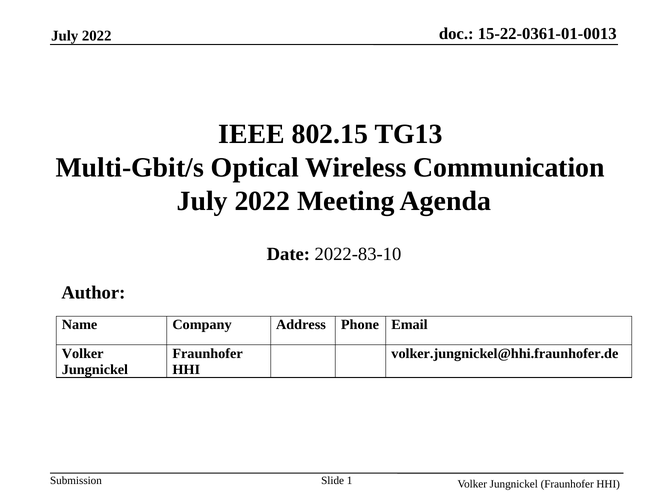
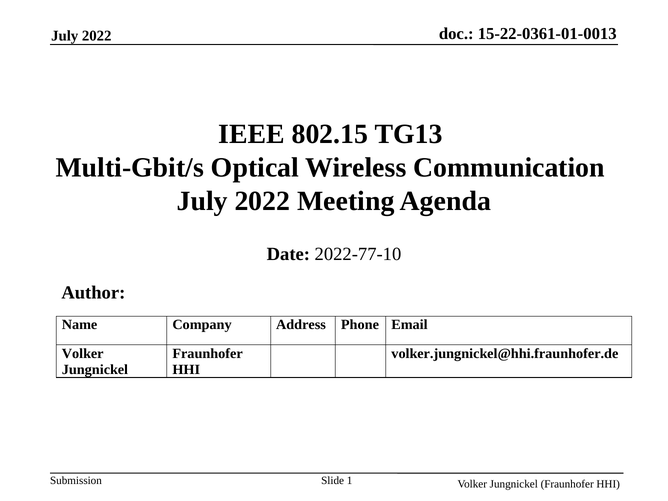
2022-83-10: 2022-83-10 -> 2022-77-10
